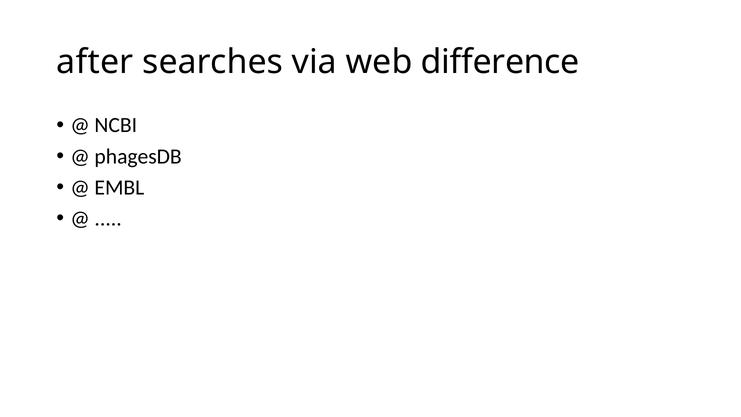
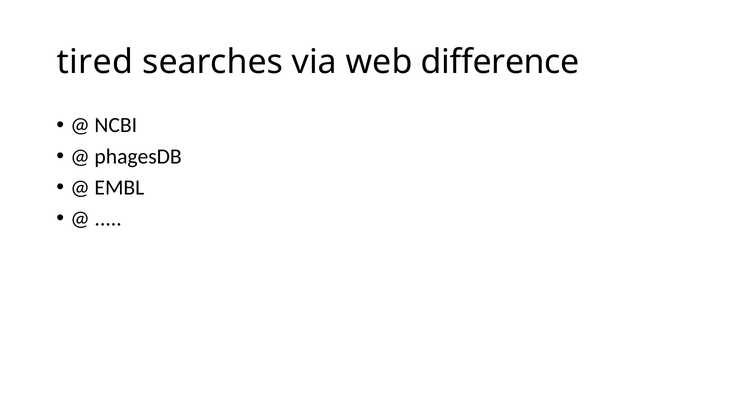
after: after -> tired
